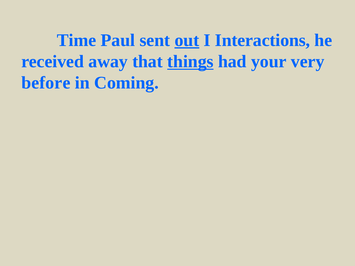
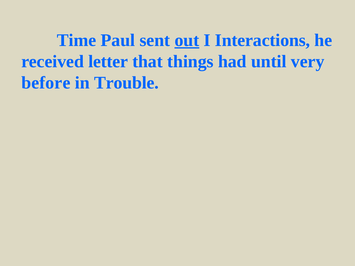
away: away -> letter
things underline: present -> none
your: your -> until
Coming: Coming -> Trouble
